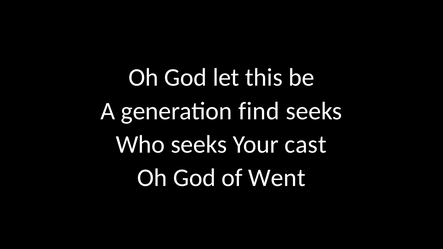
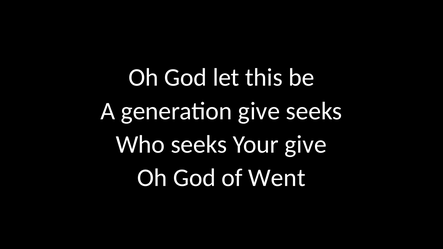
generation find: find -> give
Your cast: cast -> give
